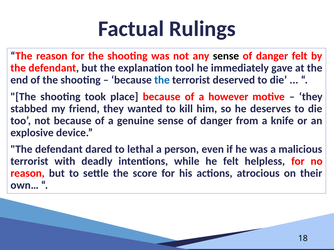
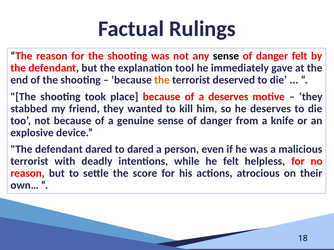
the at (162, 80) colour: blue -> orange
a however: however -> deserves
to lethal: lethal -> dared
